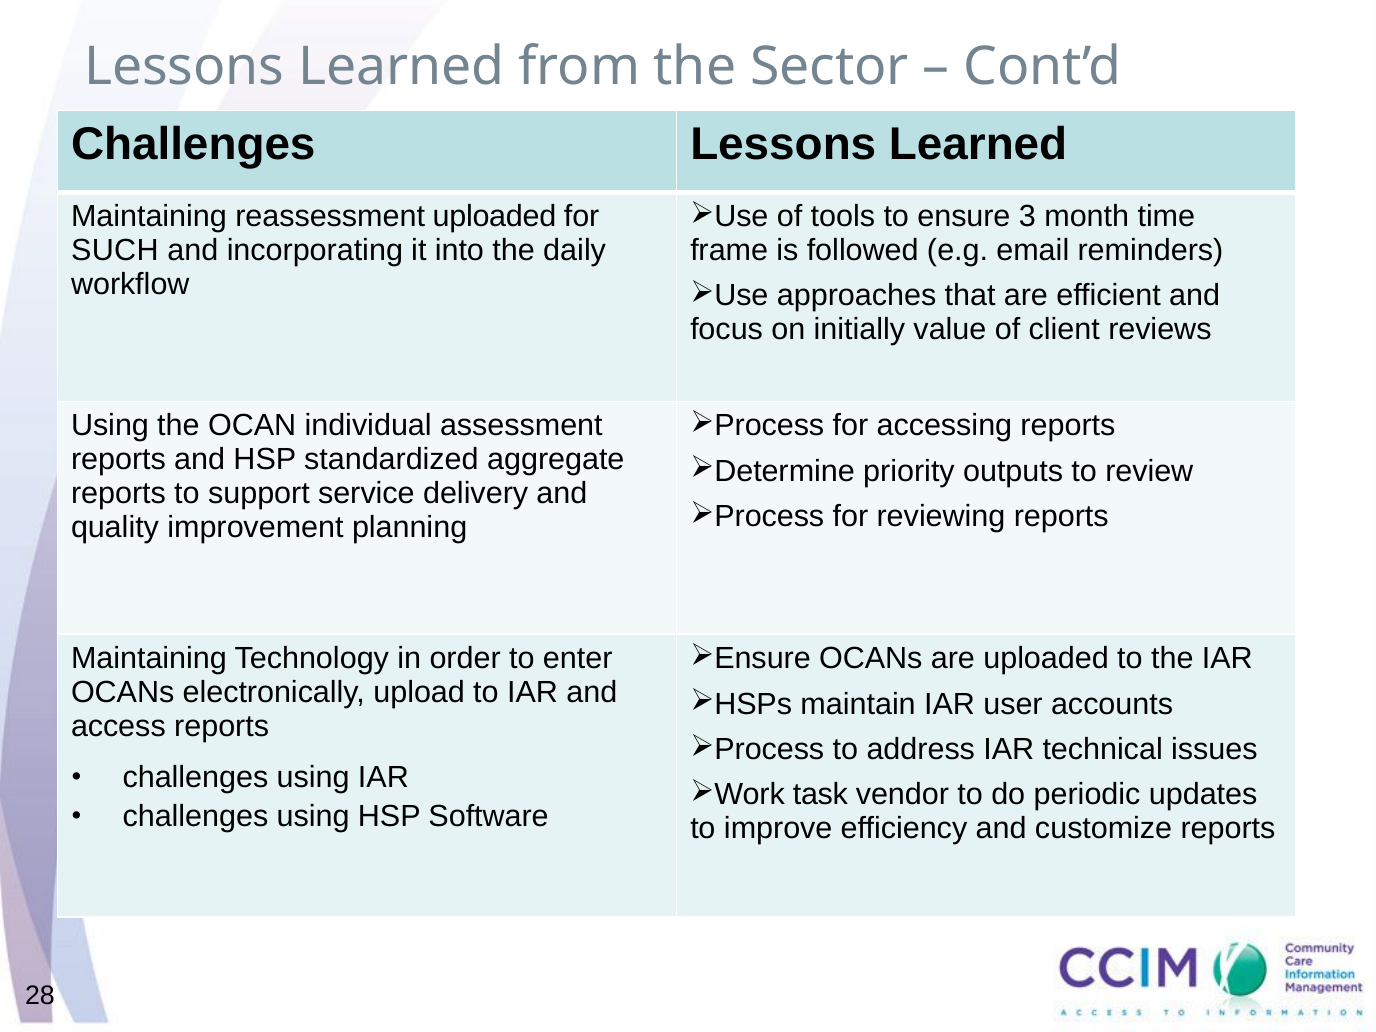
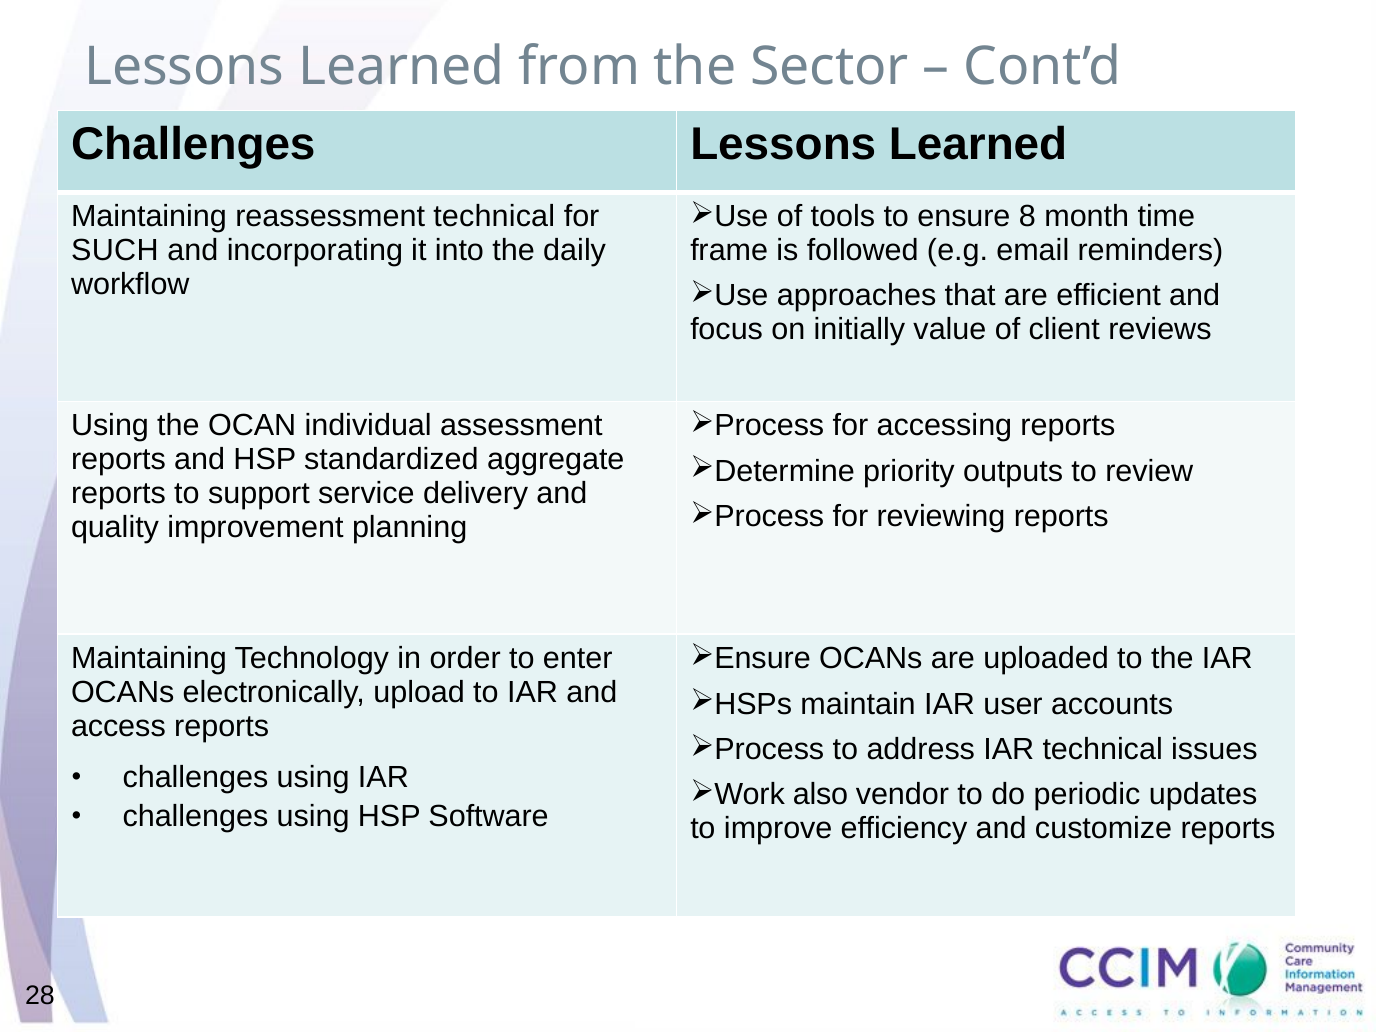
3: 3 -> 8
reassessment uploaded: uploaded -> technical
task: task -> also
